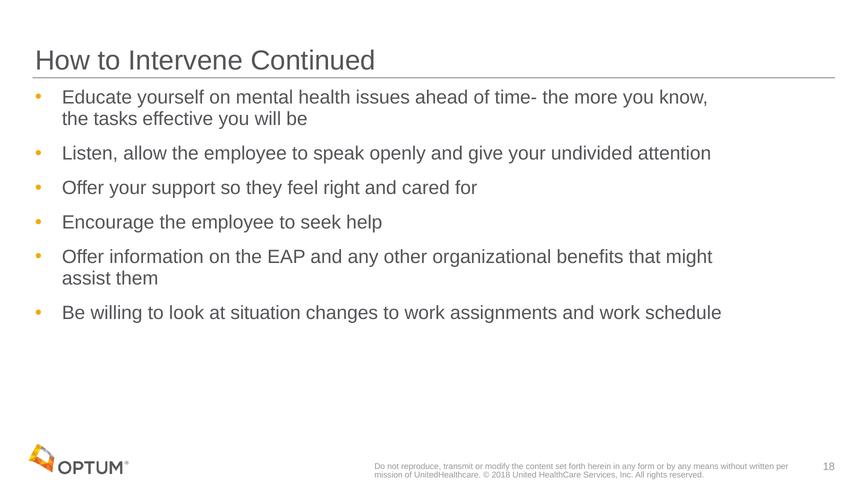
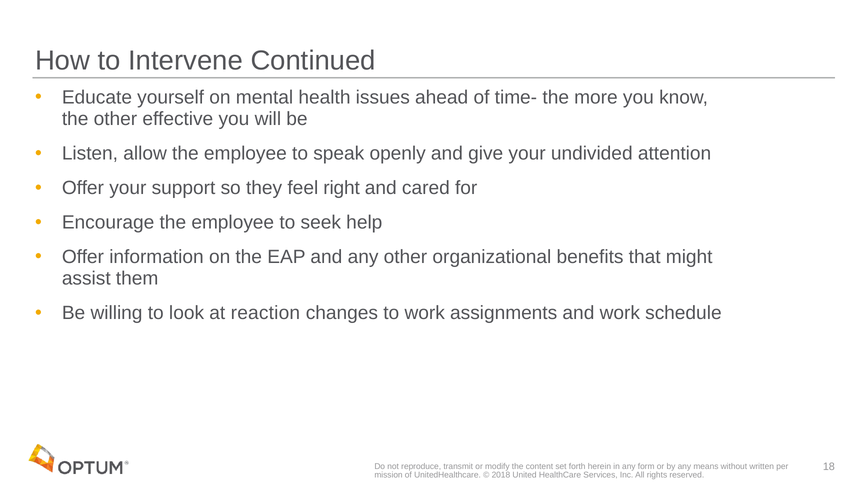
the tasks: tasks -> other
situation: situation -> reaction
